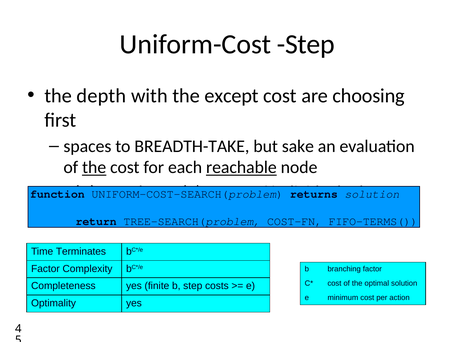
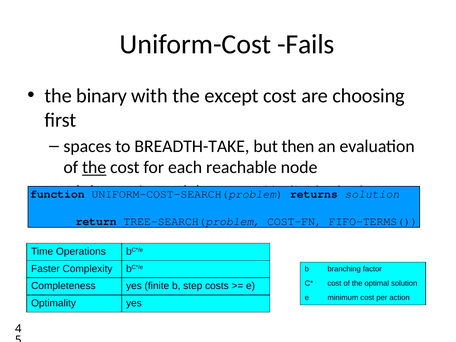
Uniform-Cost Step: Step -> Fails
depth: depth -> binary
sake: sake -> then
reachable underline: present -> none
Terminates: Terminates -> Operations
Factor at (45, 269): Factor -> Faster
